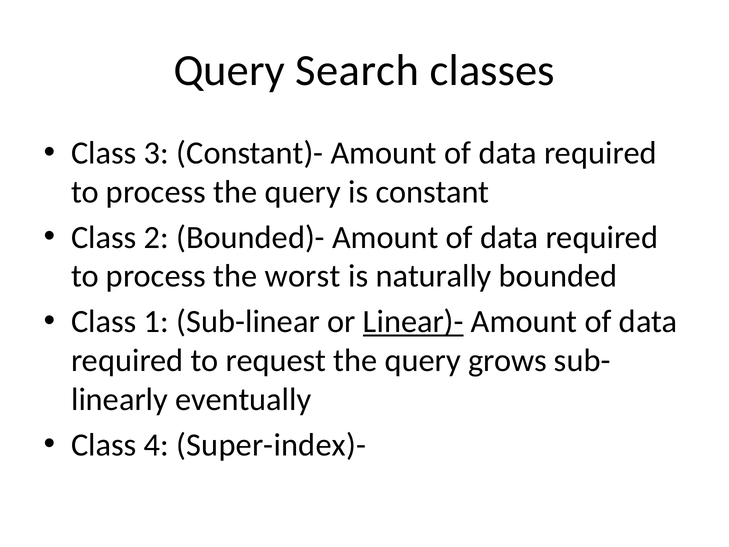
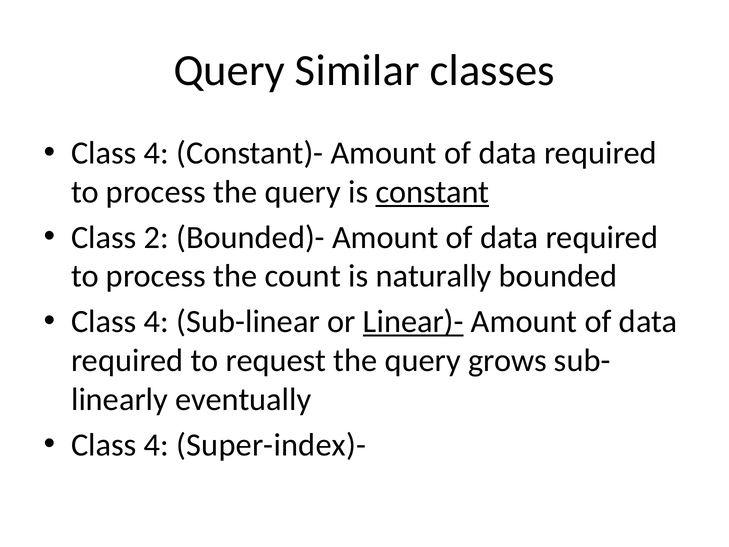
Search: Search -> Similar
3 at (156, 153): 3 -> 4
constant underline: none -> present
worst: worst -> count
1 at (156, 321): 1 -> 4
